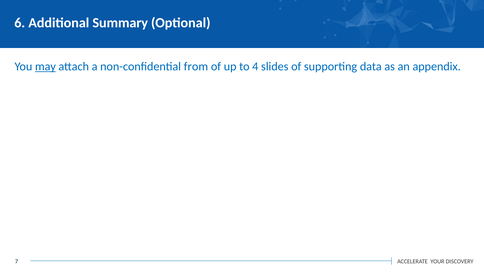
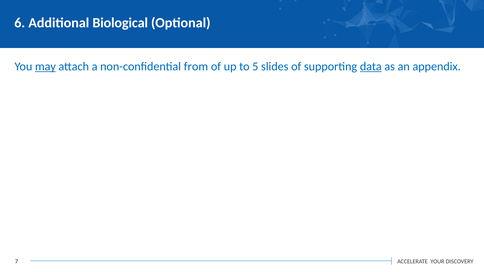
Summary: Summary -> Biological
4: 4 -> 5
data underline: none -> present
